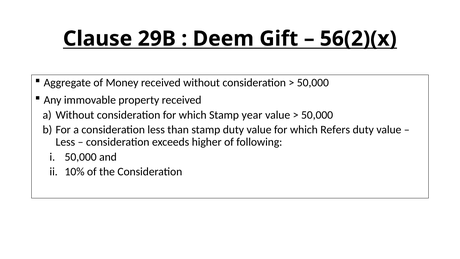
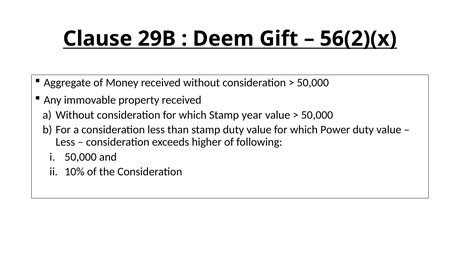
Refers: Refers -> Power
